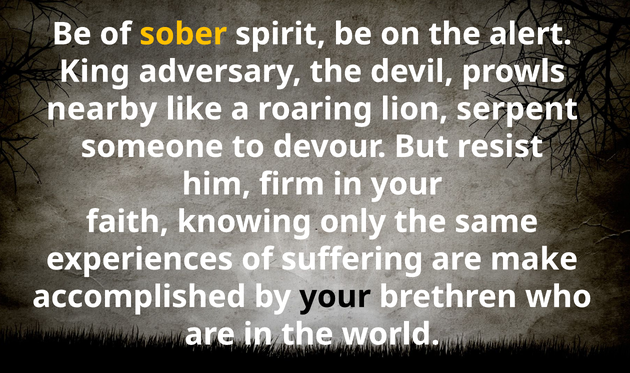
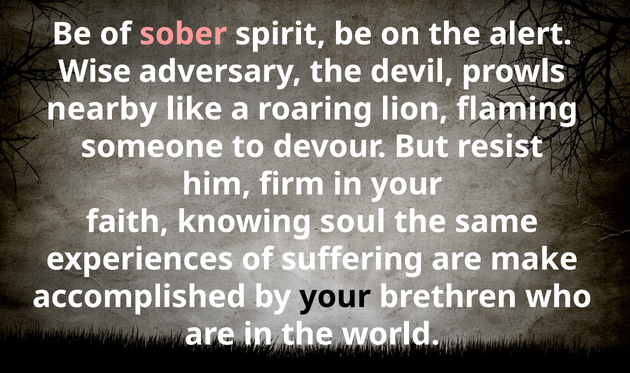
sober colour: yellow -> pink
King: King -> Wise
serpent: serpent -> flaming
only: only -> soul
